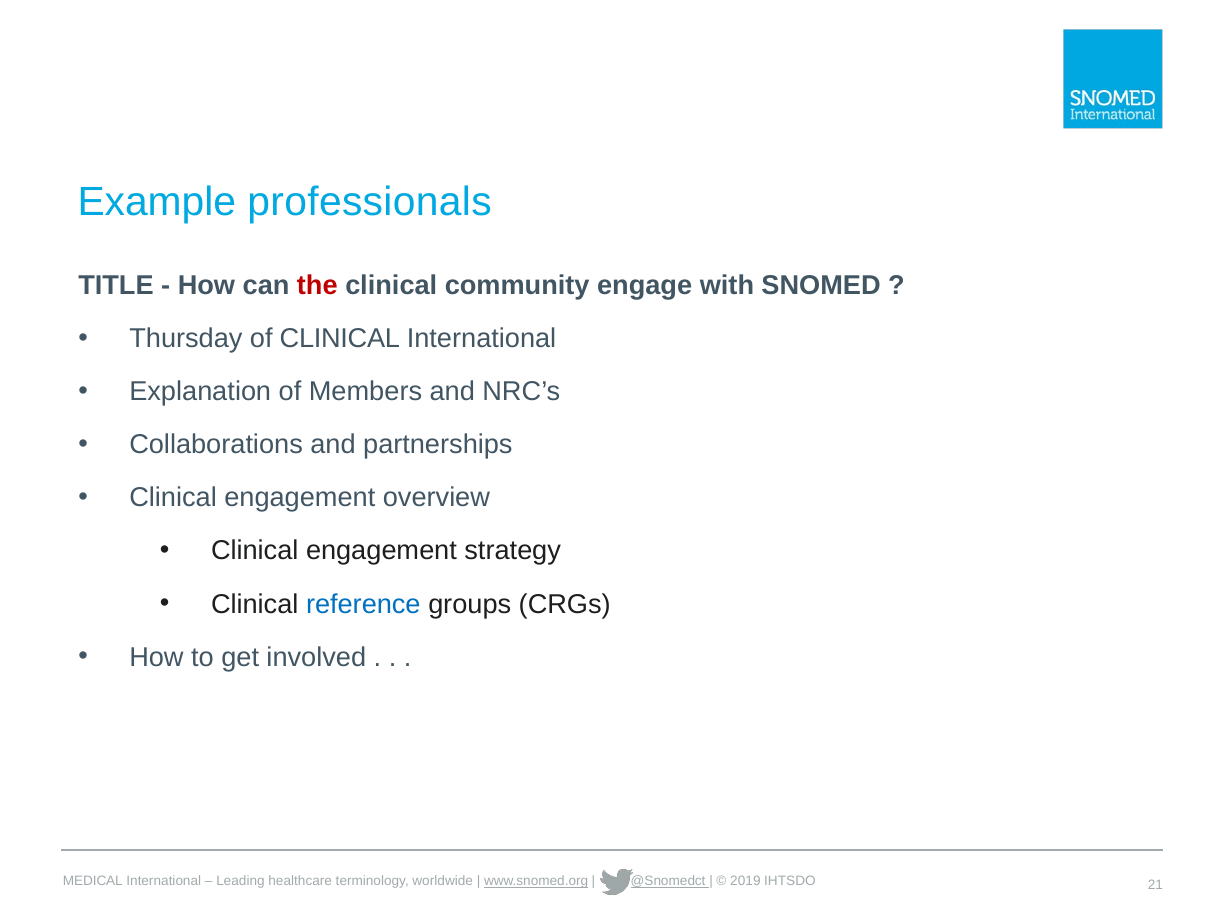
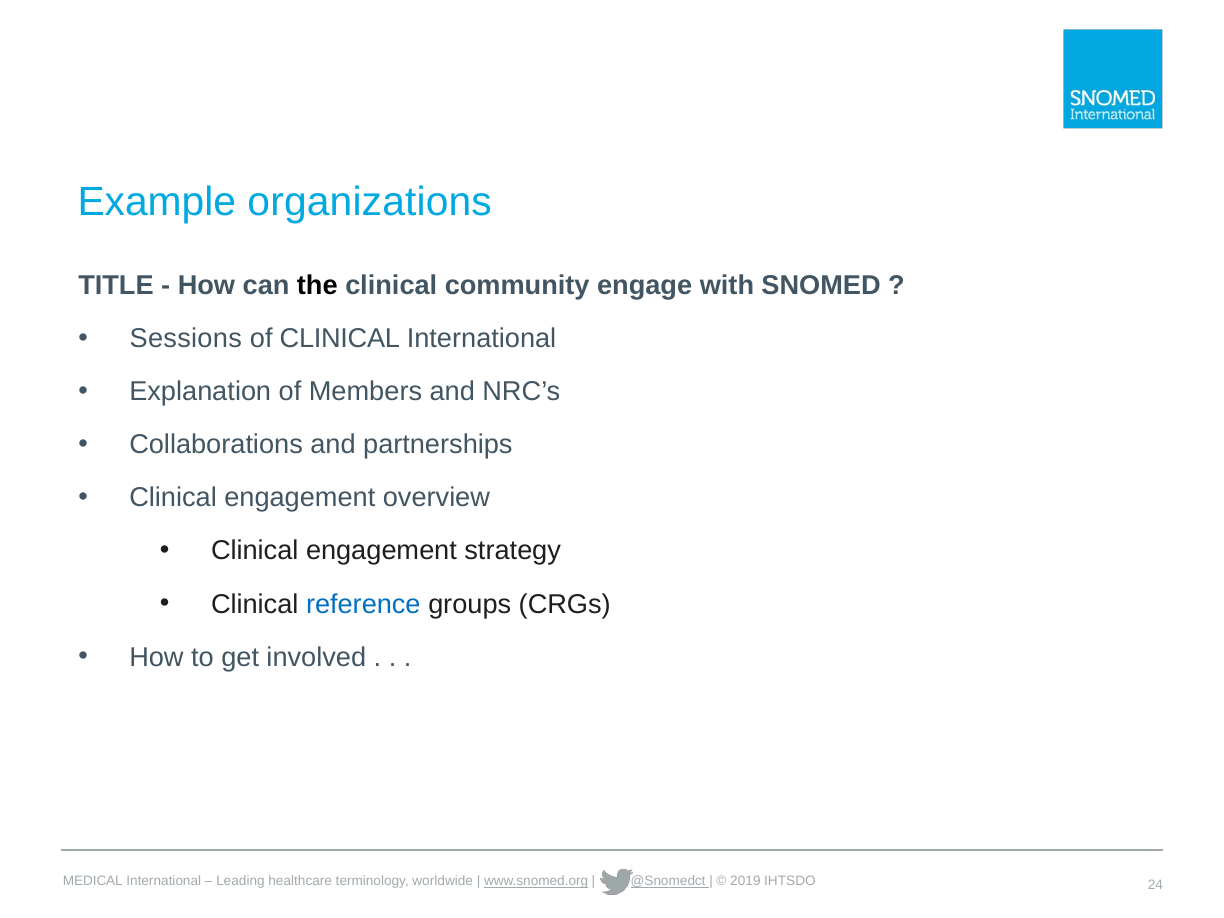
professionals: professionals -> organizations
the colour: red -> black
Thursday: Thursday -> Sessions
21: 21 -> 24
